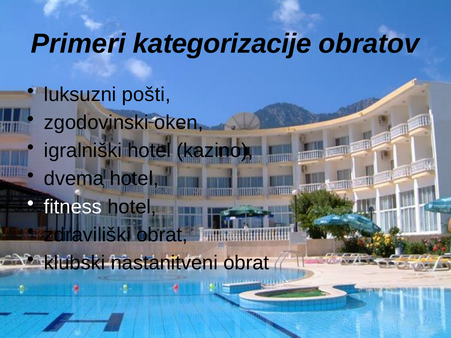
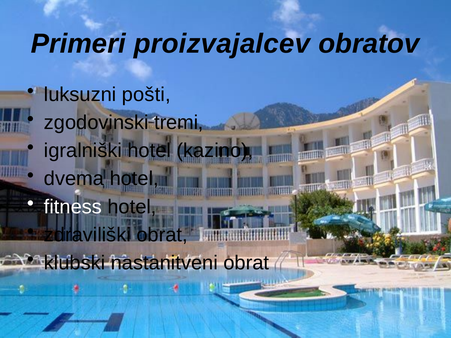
kategorizacije: kategorizacije -> proizvajalcev
oken: oken -> tremi
